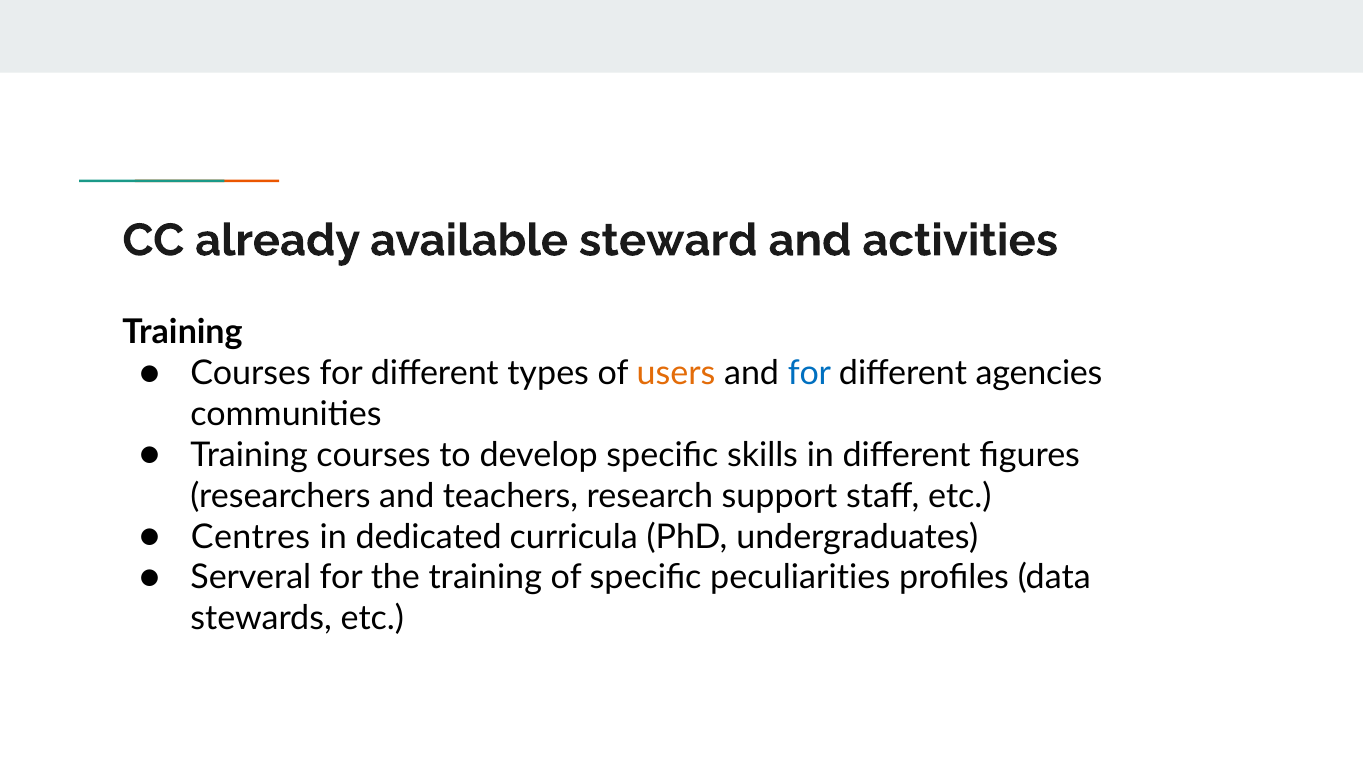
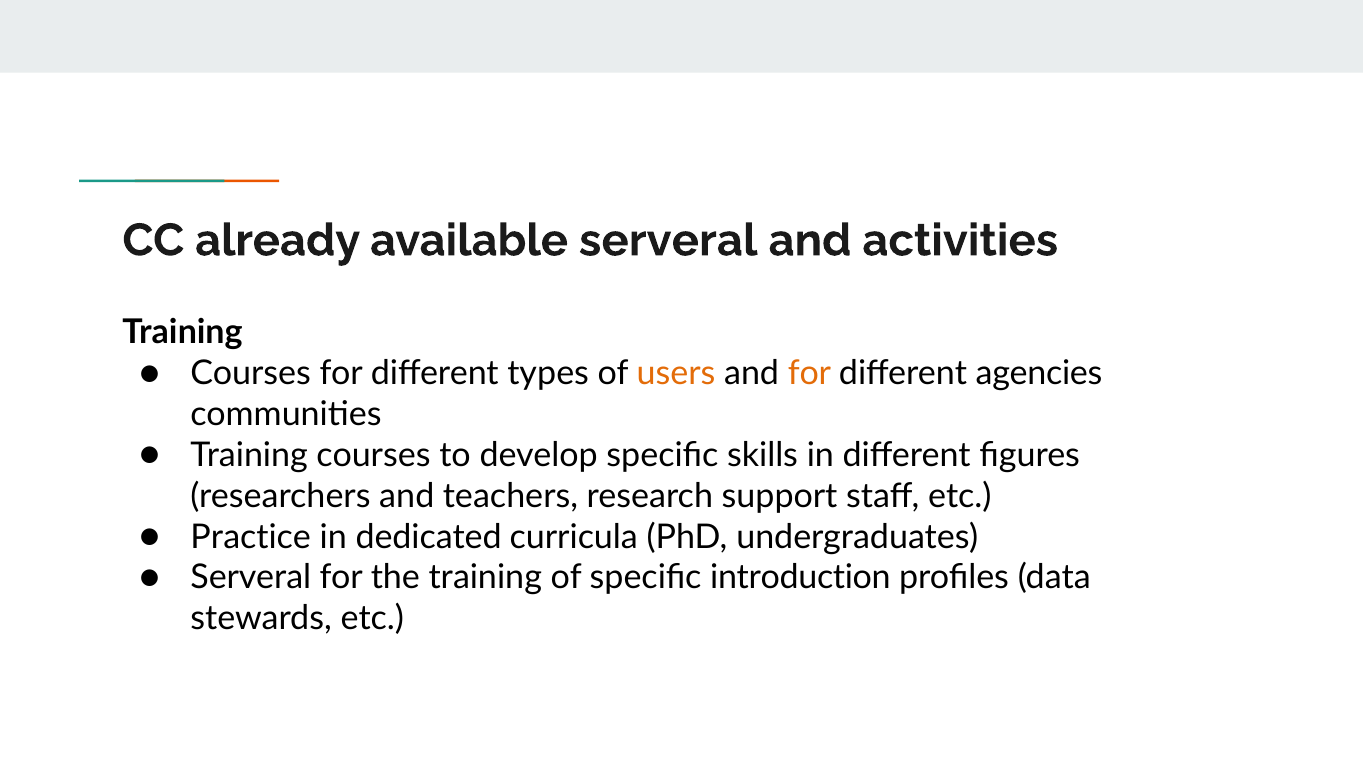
available steward: steward -> serveral
for at (810, 374) colour: blue -> orange
Centres: Centres -> Practice
peculiarities: peculiarities -> introduction
